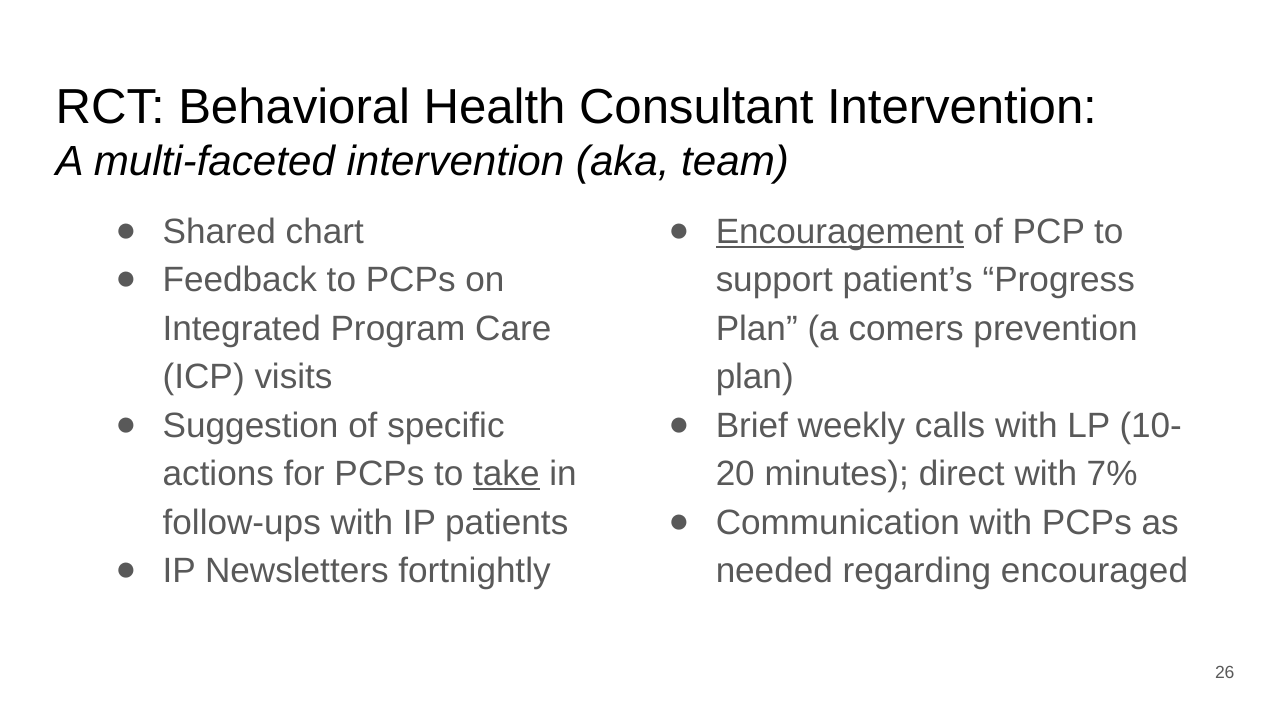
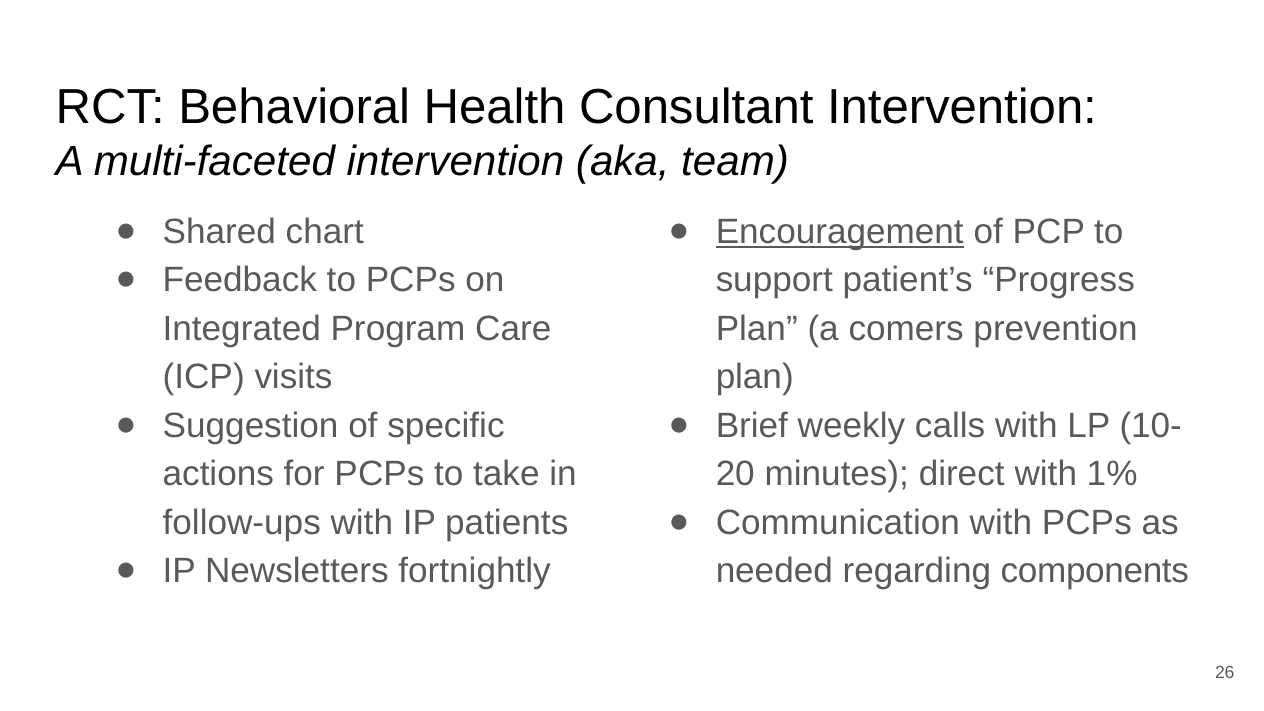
take underline: present -> none
7%: 7% -> 1%
encouraged: encouraged -> components
